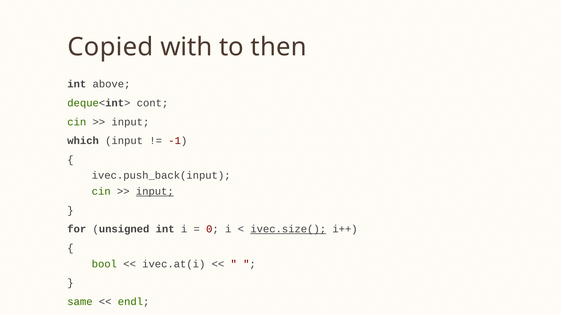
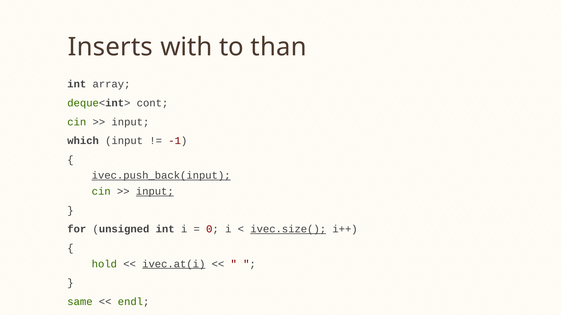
Copied: Copied -> Inserts
then: then -> than
above: above -> array
ivec.push_back(input underline: none -> present
bool: bool -> hold
ivec.at(i underline: none -> present
